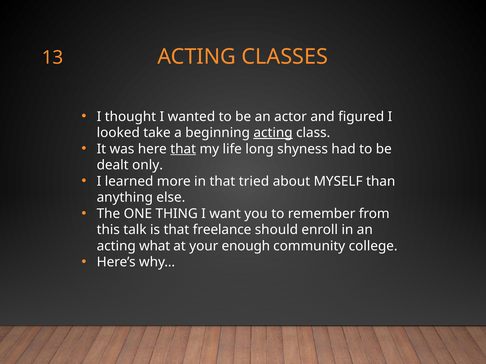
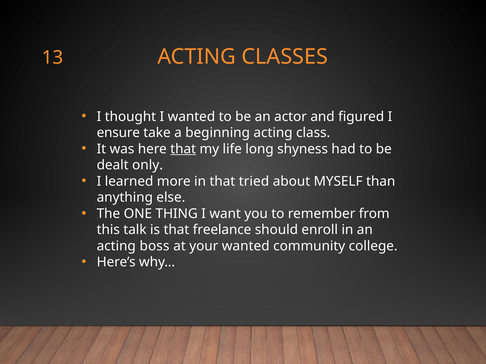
looked: looked -> ensure
acting at (273, 133) underline: present -> none
what: what -> boss
your enough: enough -> wanted
